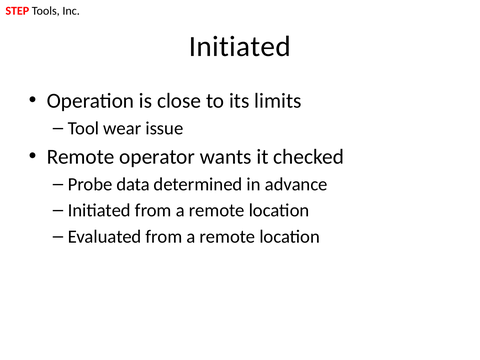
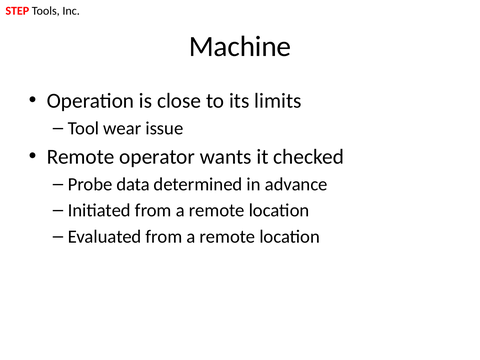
Initiated at (240, 46): Initiated -> Machine
